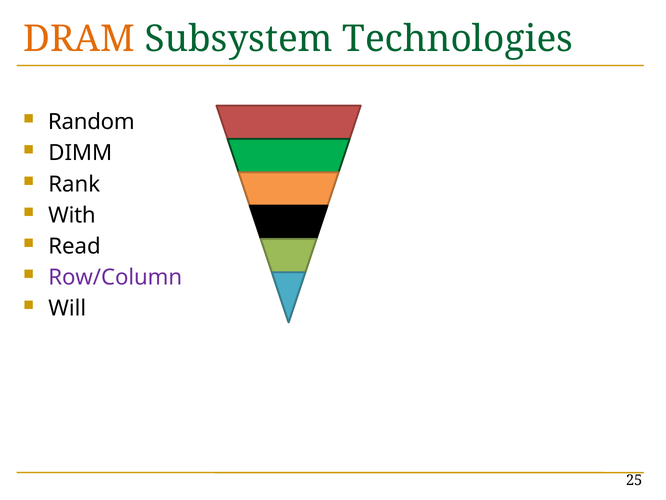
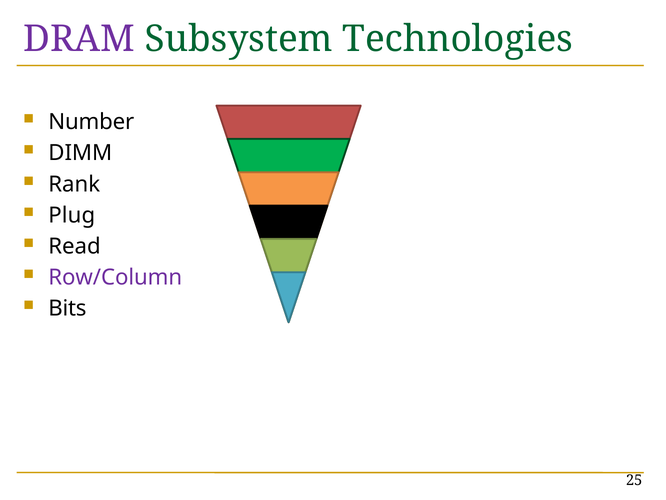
DRAM colour: orange -> purple
Random: Random -> Number
With: With -> Plug
Will: Will -> Bits
